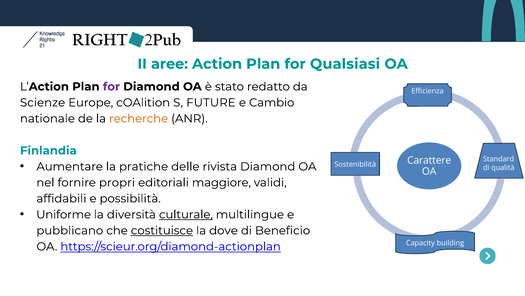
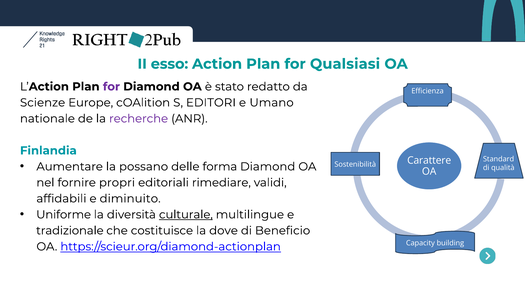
aree: aree -> esso
FUTURE: FUTURE -> EDITORI
Cambio: Cambio -> Umano
recherche colour: orange -> purple
pratiche: pratiche -> possano
rivista: rivista -> forma
maggiore: maggiore -> rimediare
possibilità: possibilità -> diminuito
pubblicano: pubblicano -> tradizionale
costituisce underline: present -> none
